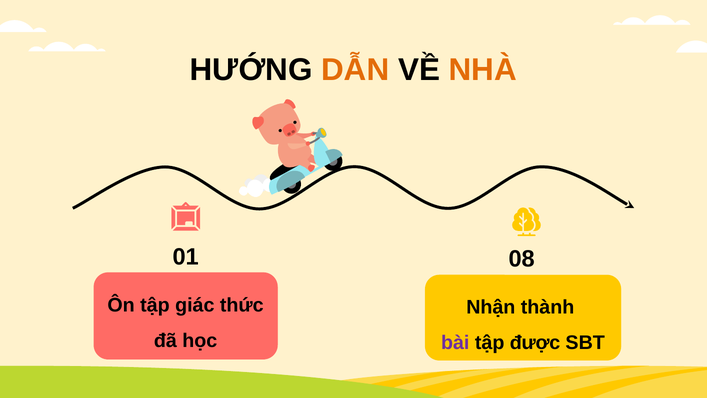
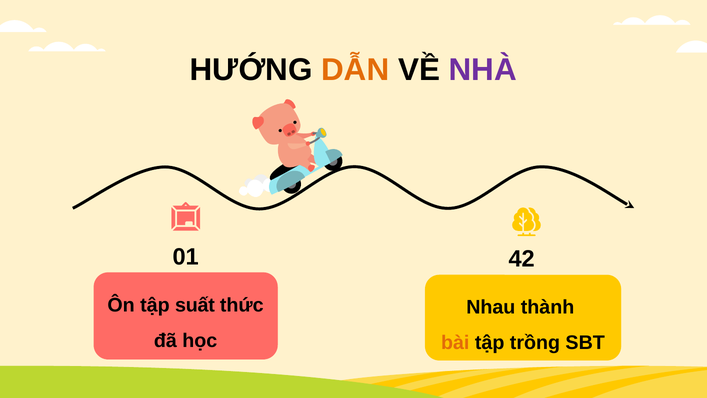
NHÀ colour: orange -> purple
08: 08 -> 42
giác: giác -> suất
Nhận: Nhận -> Nhau
bài colour: purple -> orange
được: được -> trồng
